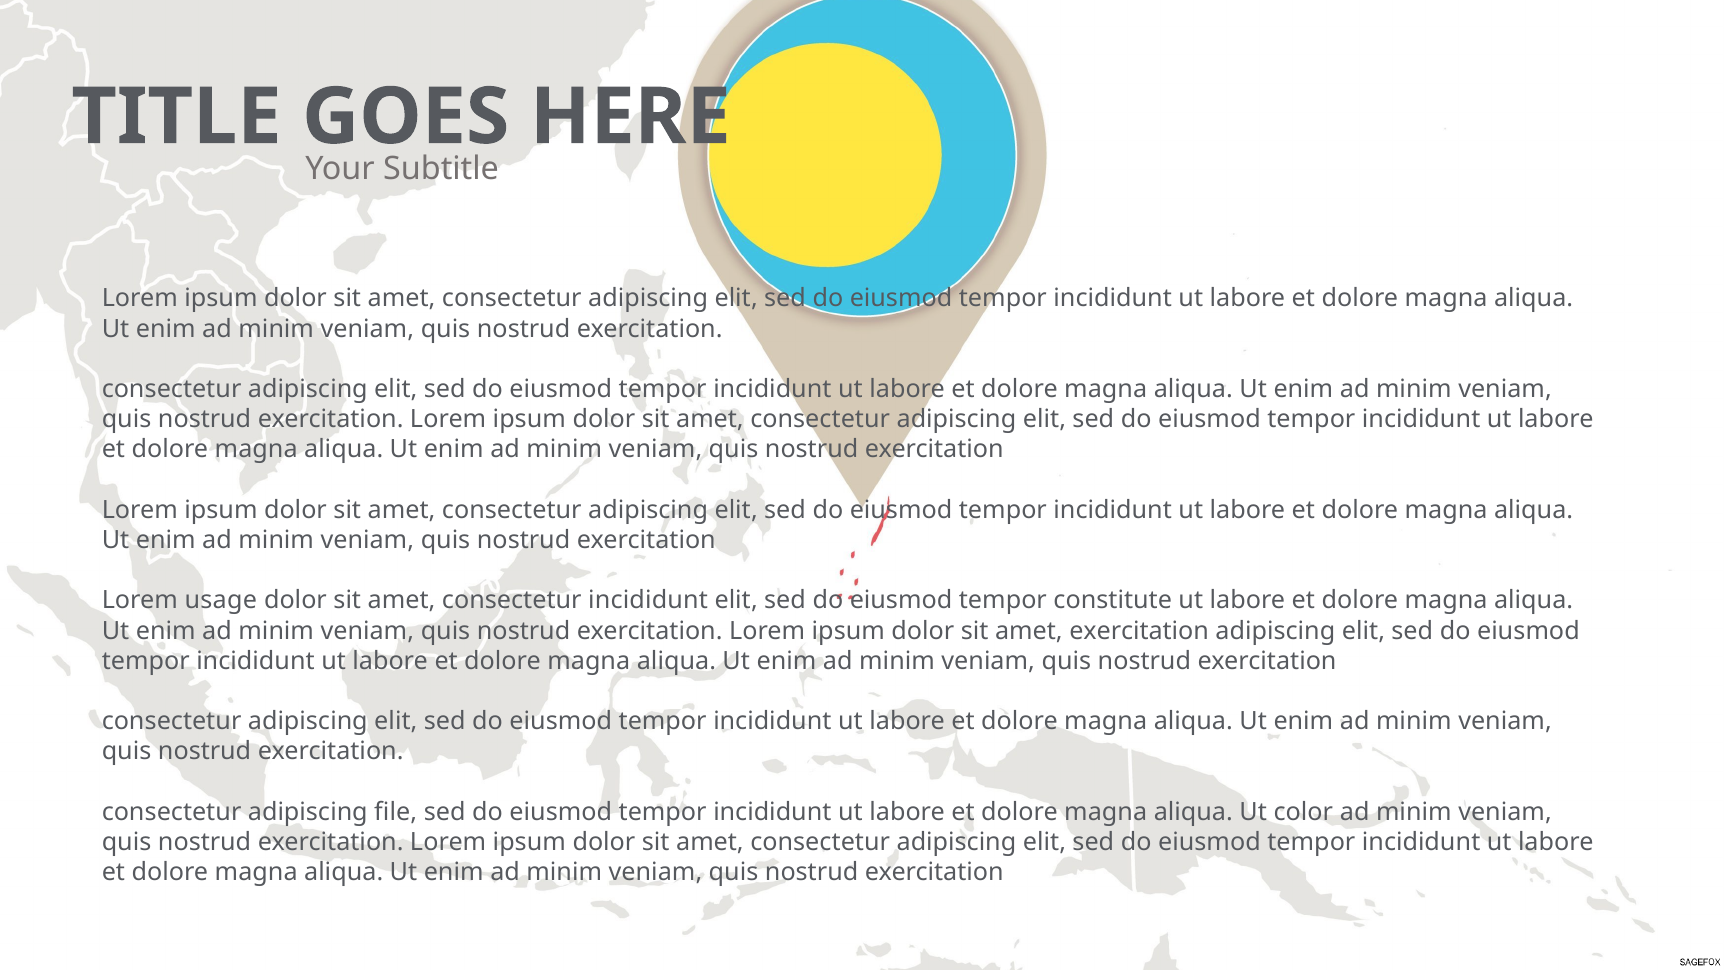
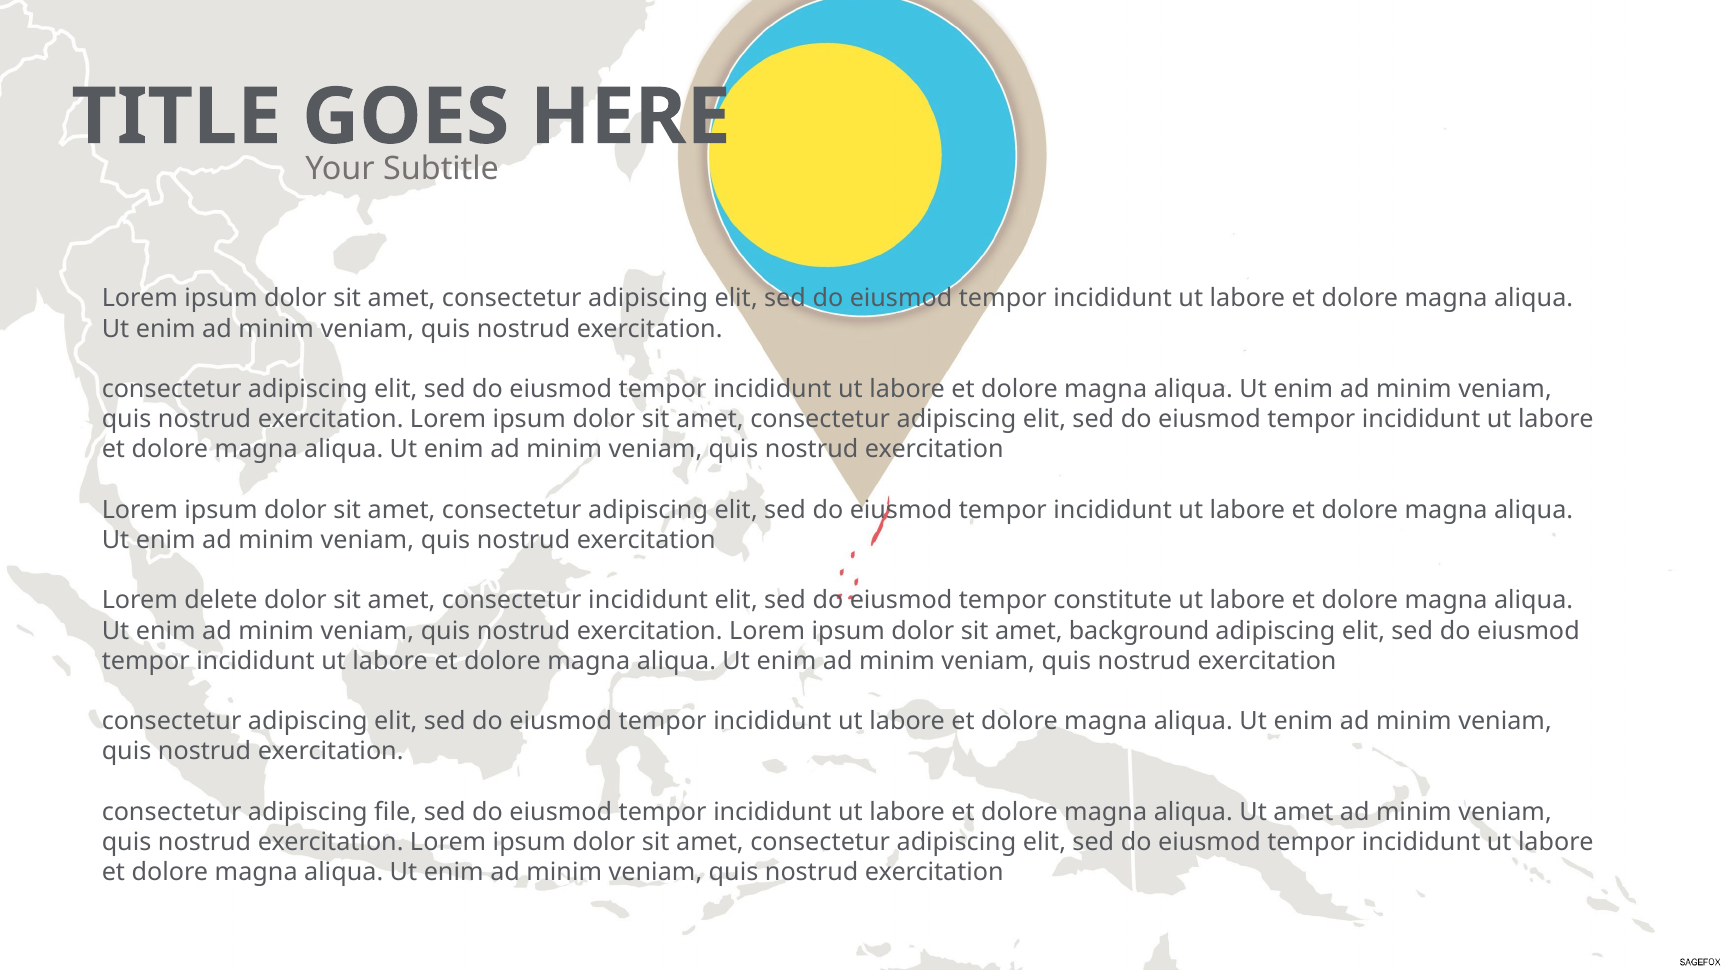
usage: usage -> delete
amet exercitation: exercitation -> background
Ut color: color -> amet
